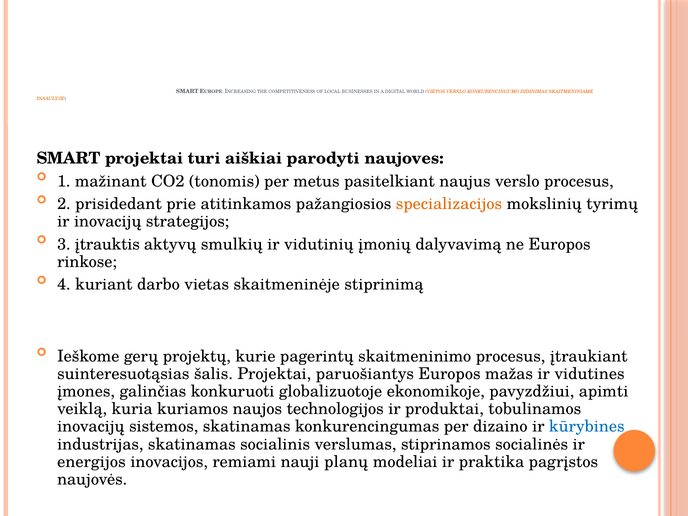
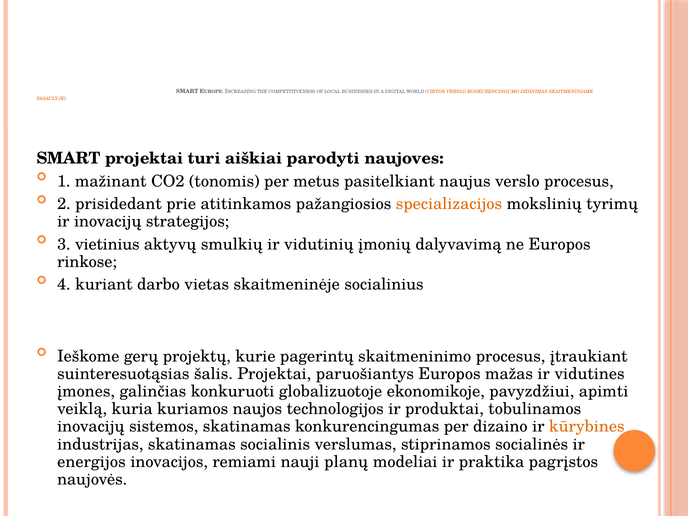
įtrauktis: įtrauktis -> vietinius
stiprinimą: stiprinimą -> socialinius
kūrybines colour: blue -> orange
